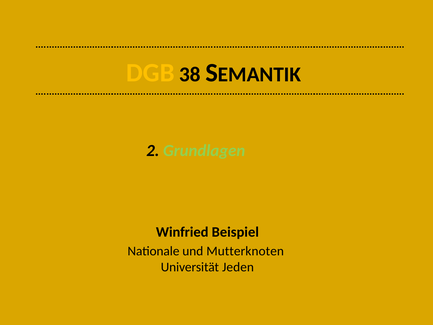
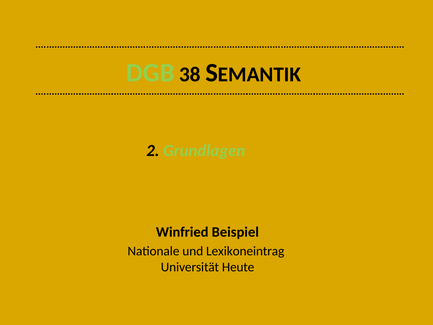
DGB colour: yellow -> light green
Mutterknoten: Mutterknoten -> Lexikoneintrag
Jeden: Jeden -> Heute
